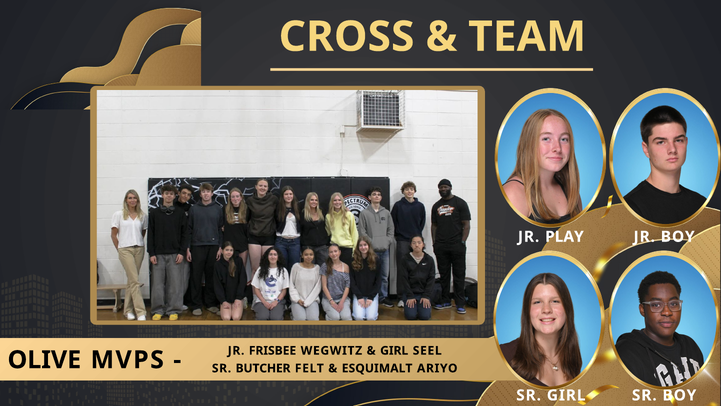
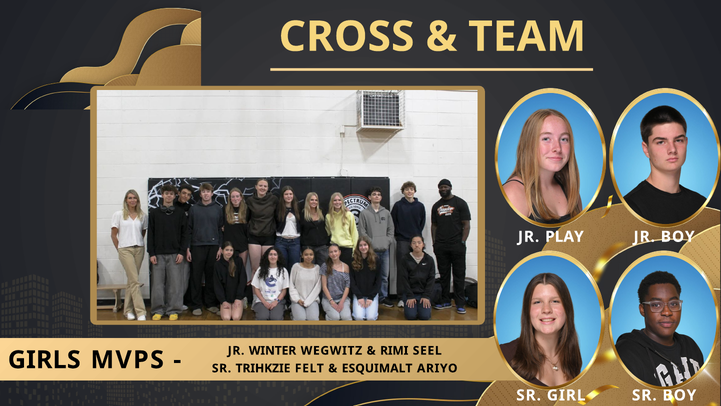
FRISBEE: FRISBEE -> WINTER
GIRL at (394, 350): GIRL -> RIMI
OLIVE: OLIVE -> GIRLS
BUTCHER: BUTCHER -> TRIHKZIE
